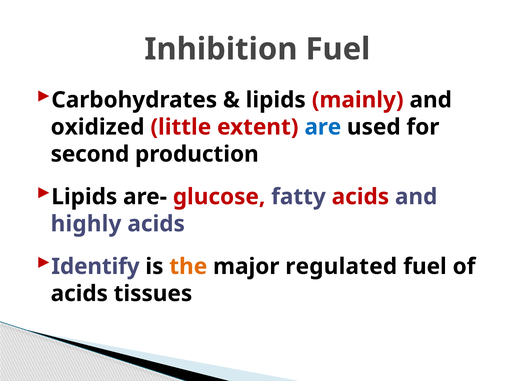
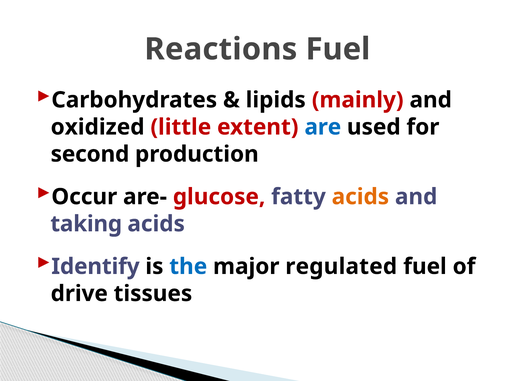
Inhibition: Inhibition -> Reactions
Lipids at (84, 196): Lipids -> Occur
acids at (360, 196) colour: red -> orange
highly: highly -> taking
the colour: orange -> blue
acids at (79, 293): acids -> drive
